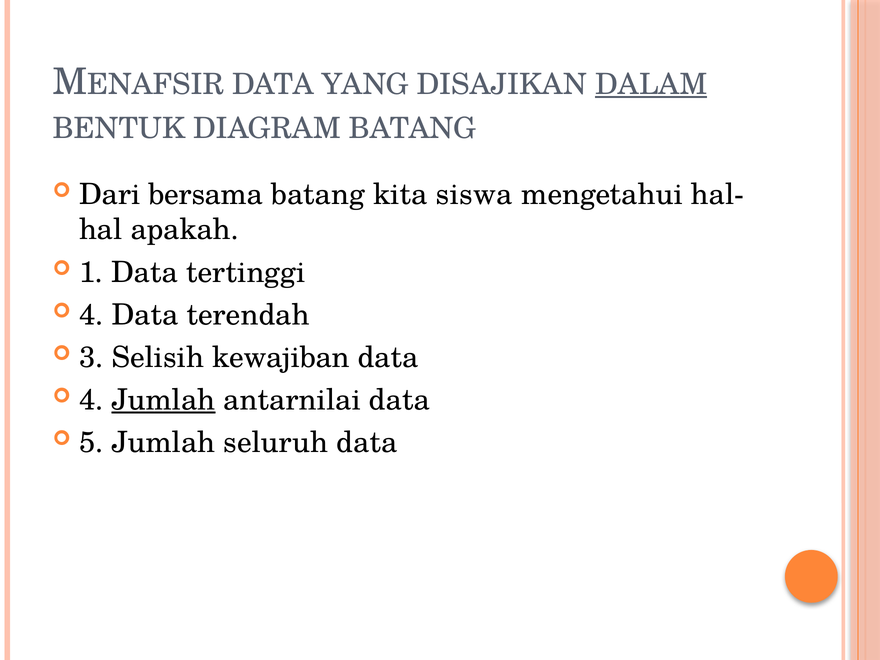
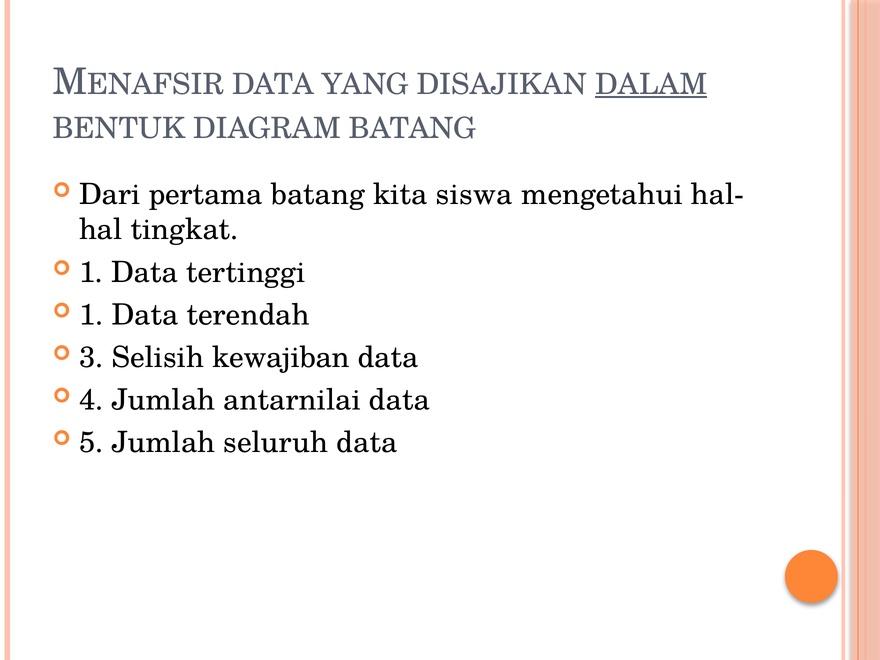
bersama: bersama -> pertama
apakah: apakah -> tingkat
4 at (91, 315): 4 -> 1
Jumlah at (163, 400) underline: present -> none
